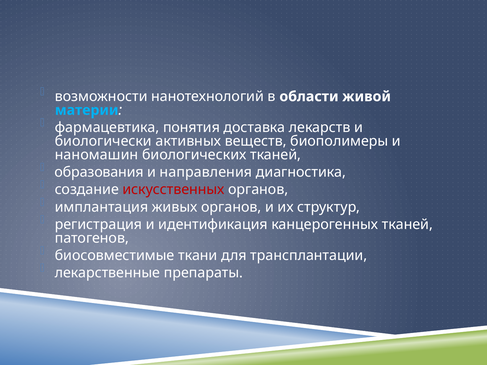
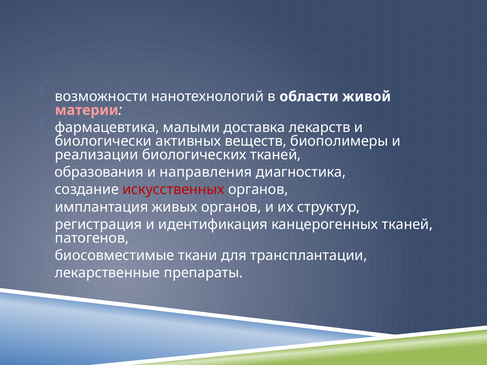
материи colour: light blue -> pink
понятия: понятия -> малыми
наномашин: наномашин -> реализации
